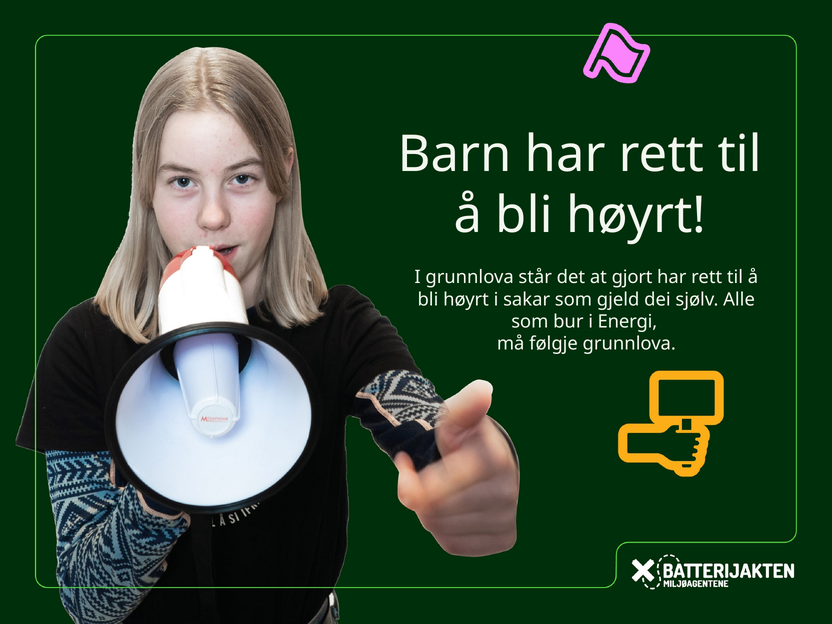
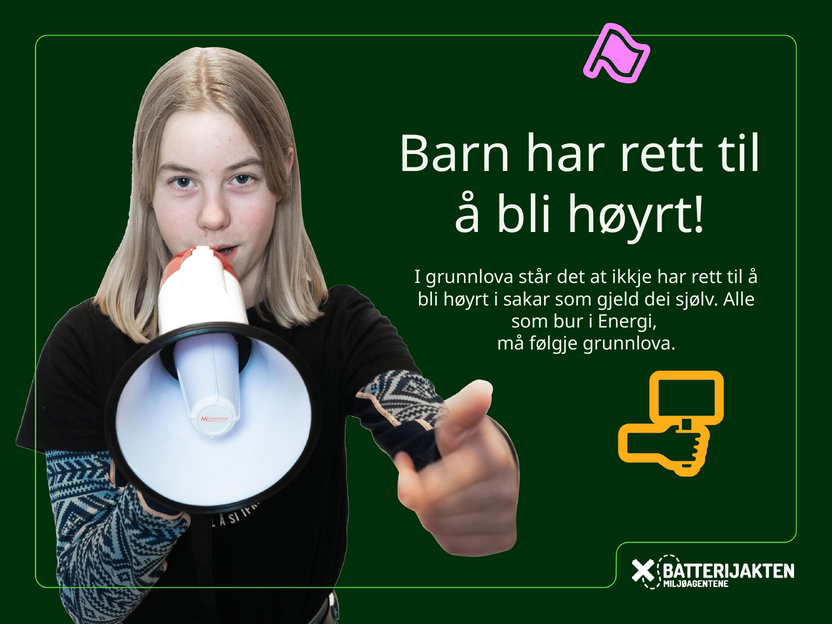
gjort: gjort -> ikkje
